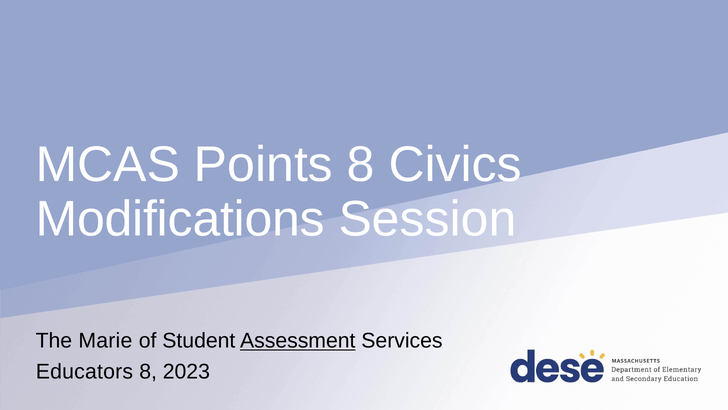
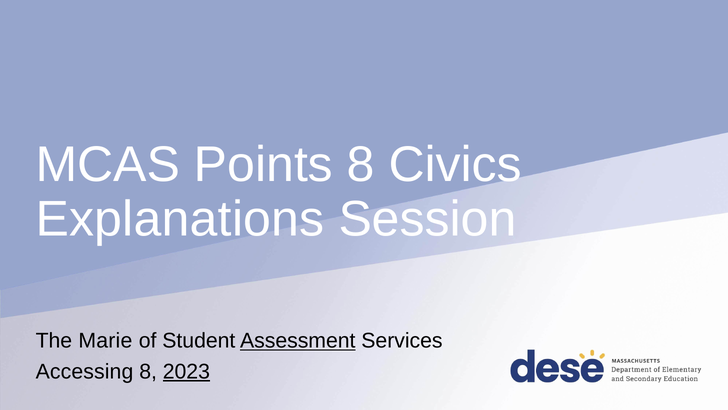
Modifications: Modifications -> Explanations
Educators: Educators -> Accessing
2023 underline: none -> present
